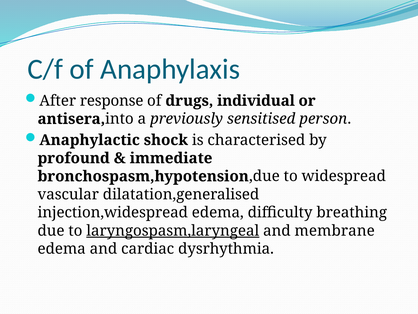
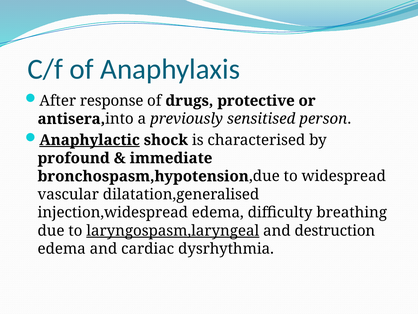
individual: individual -> protective
Anaphylactic underline: none -> present
membrane: membrane -> destruction
